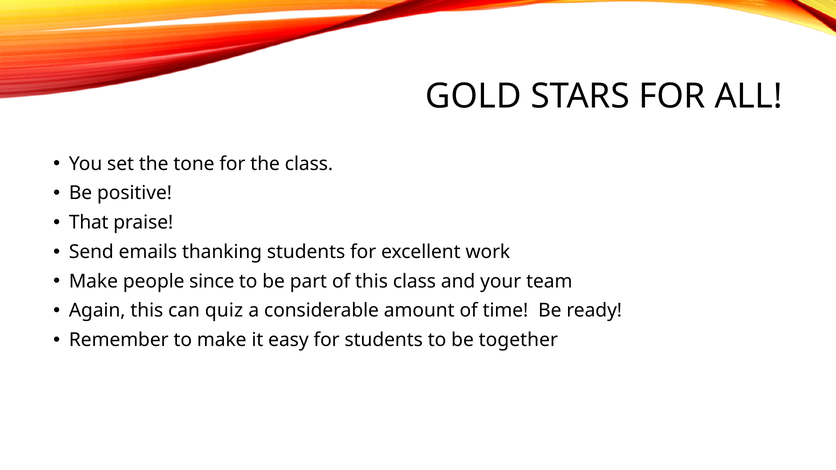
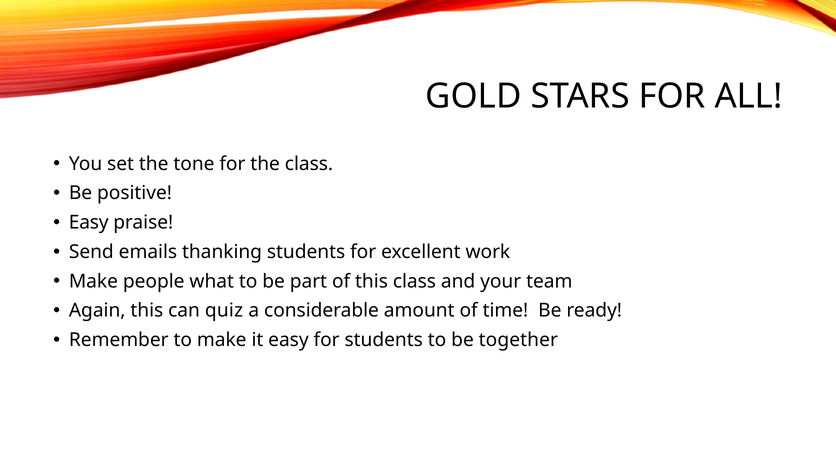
That at (89, 223): That -> Easy
since: since -> what
